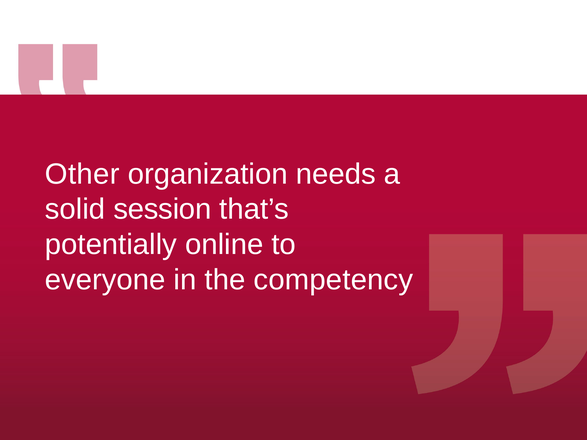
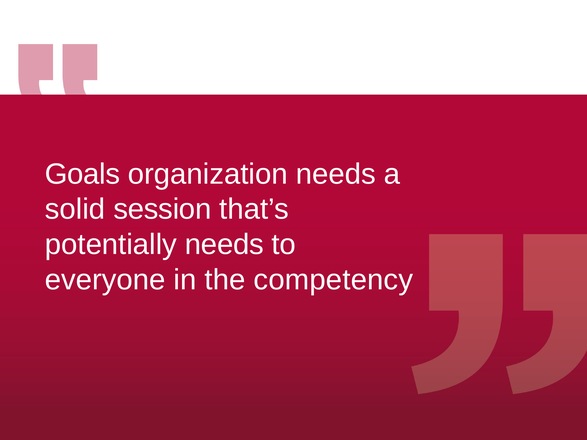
Other: Other -> Goals
potentially online: online -> needs
